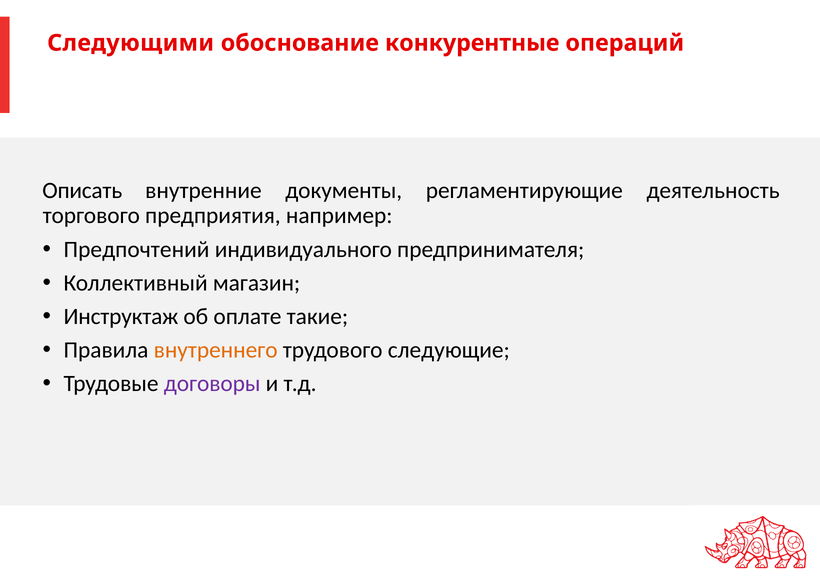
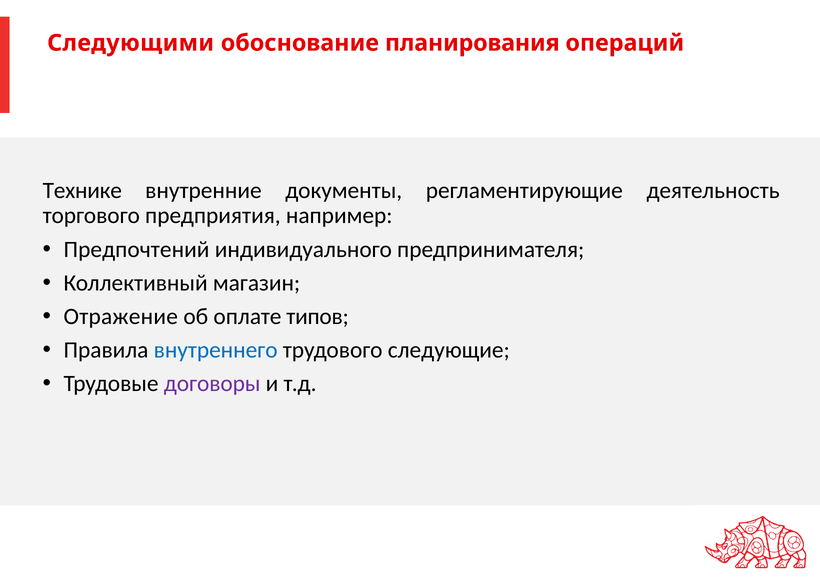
конкурентные: конкурентные -> планирования
Описать: Описать -> Технике
Инструктаж: Инструктаж -> Отражение
такие: такие -> типов
внутреннего colour: orange -> blue
